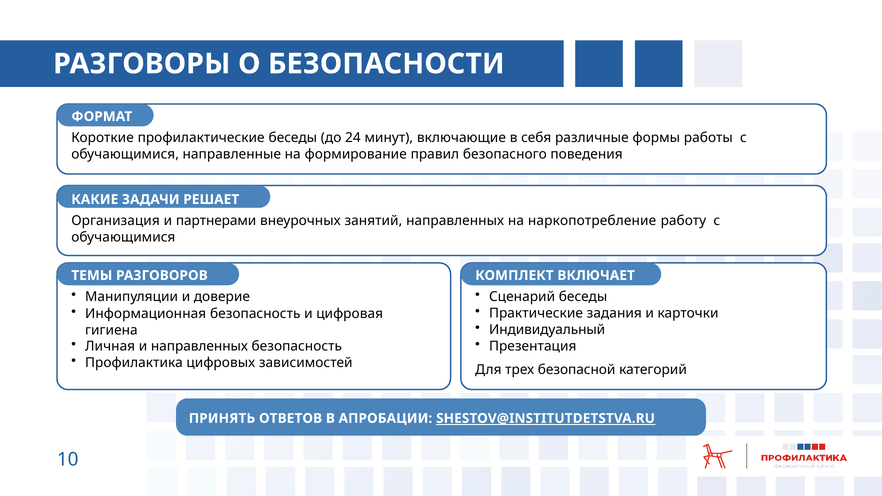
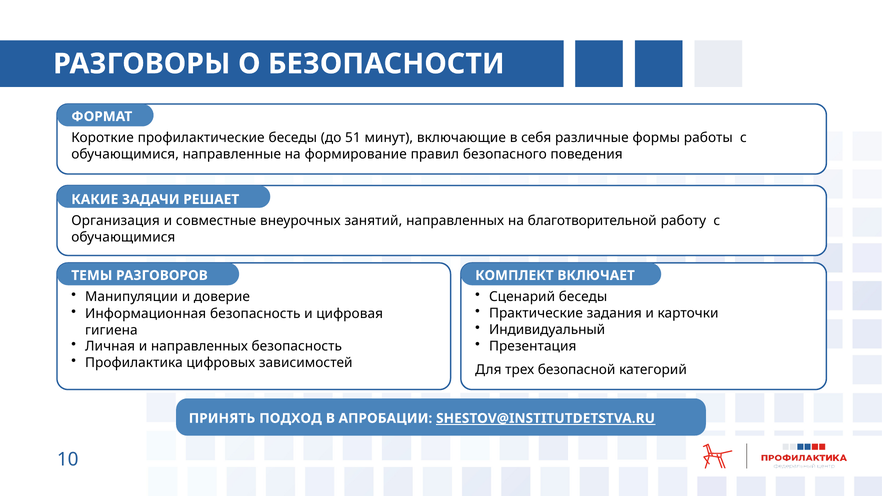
24: 24 -> 51
партнерами: партнерами -> совместные
наркопотребление: наркопотребление -> благотворительной
ОТВЕТОВ: ОТВЕТОВ -> ПОДХОД
